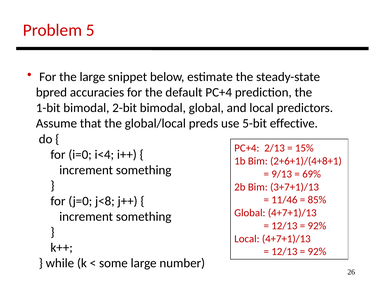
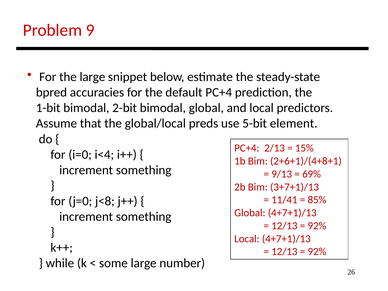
5: 5 -> 9
effective: effective -> element
11/46: 11/46 -> 11/41
